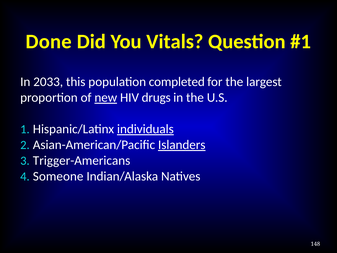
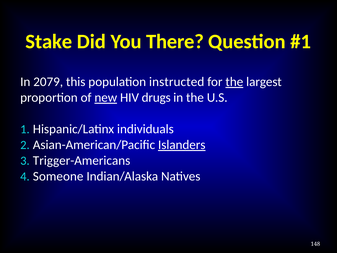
Done: Done -> Stake
Vitals: Vitals -> There
2033: 2033 -> 2079
completed: completed -> instructed
the at (234, 82) underline: none -> present
individuals underline: present -> none
